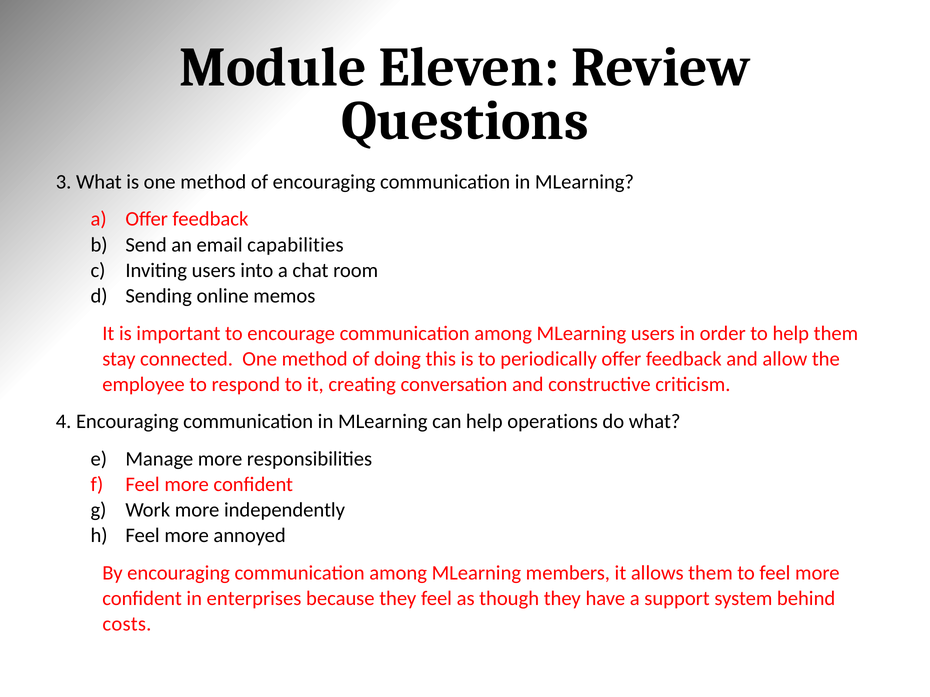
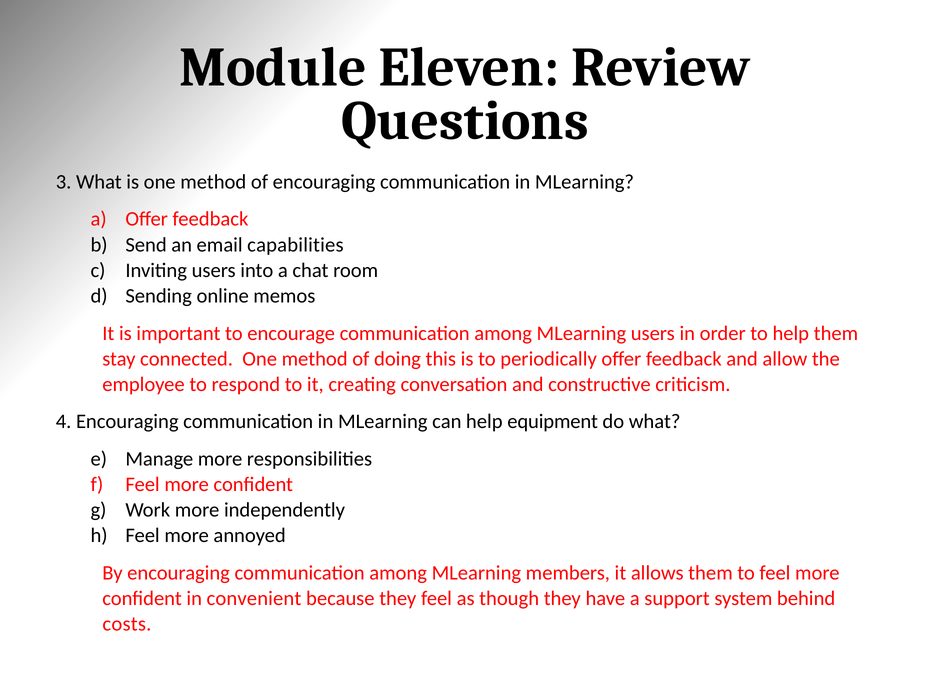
operations: operations -> equipment
enterprises: enterprises -> convenient
